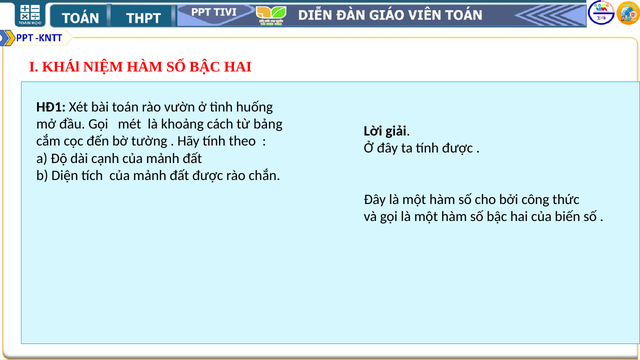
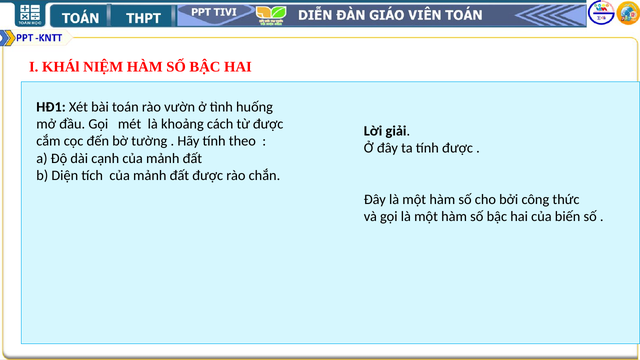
từ bảng: bảng -> được
